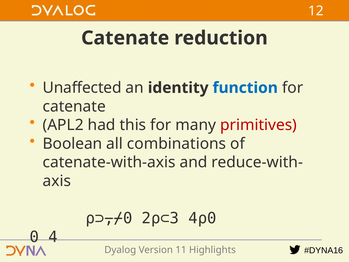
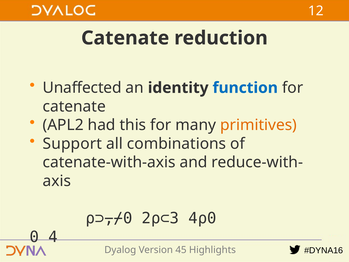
primitives colour: red -> orange
Boolean: Boolean -> Support
11: 11 -> 45
